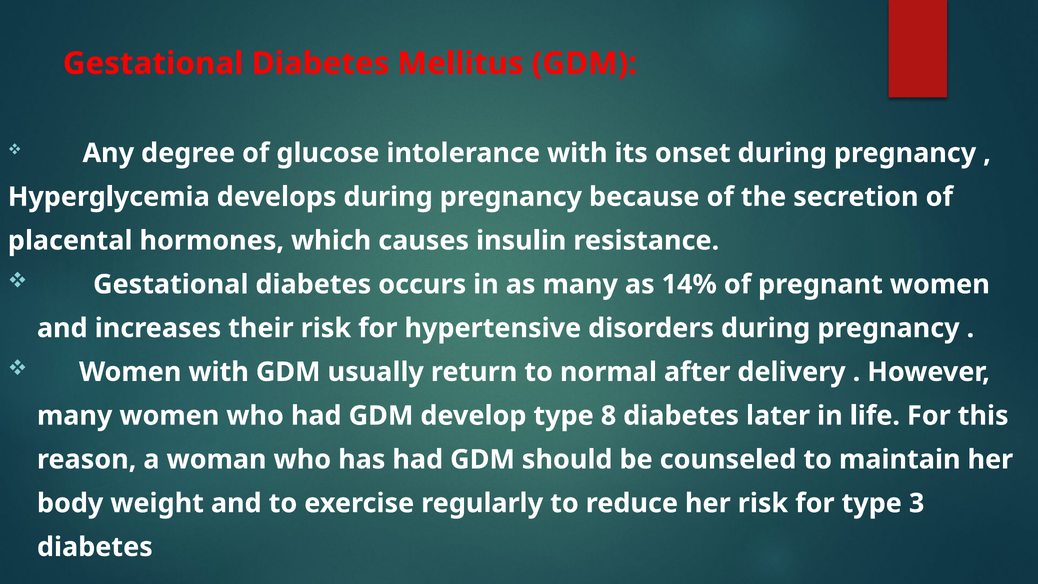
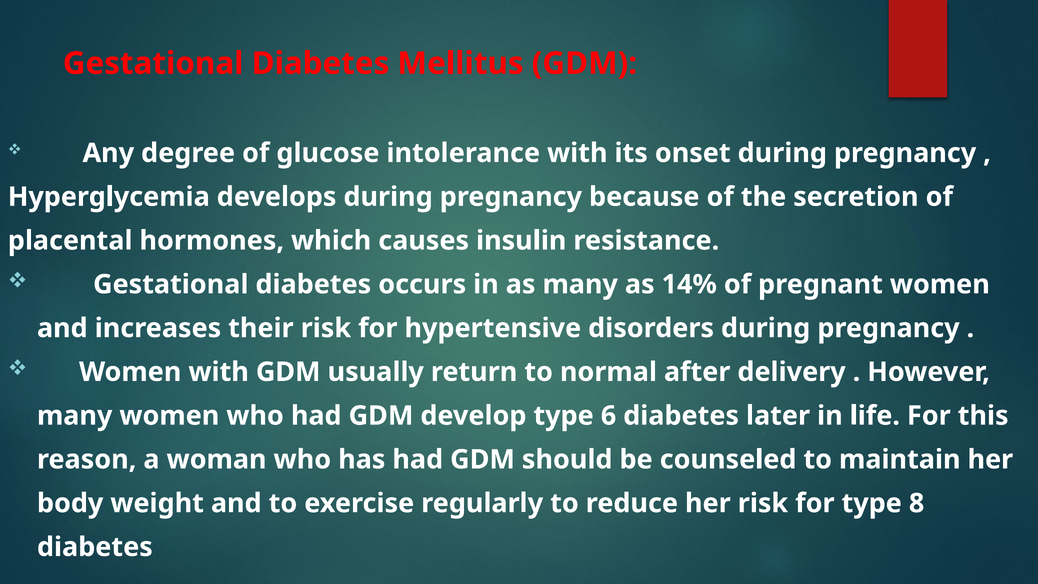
8: 8 -> 6
3: 3 -> 8
